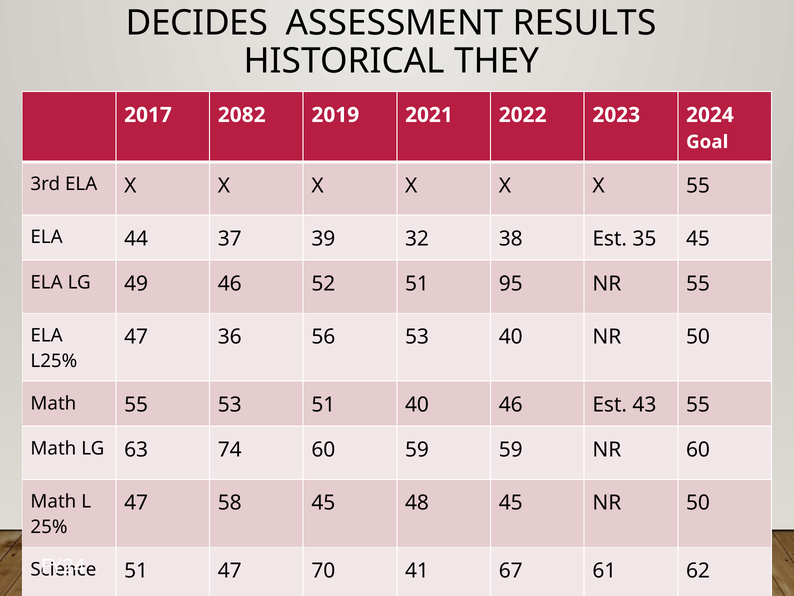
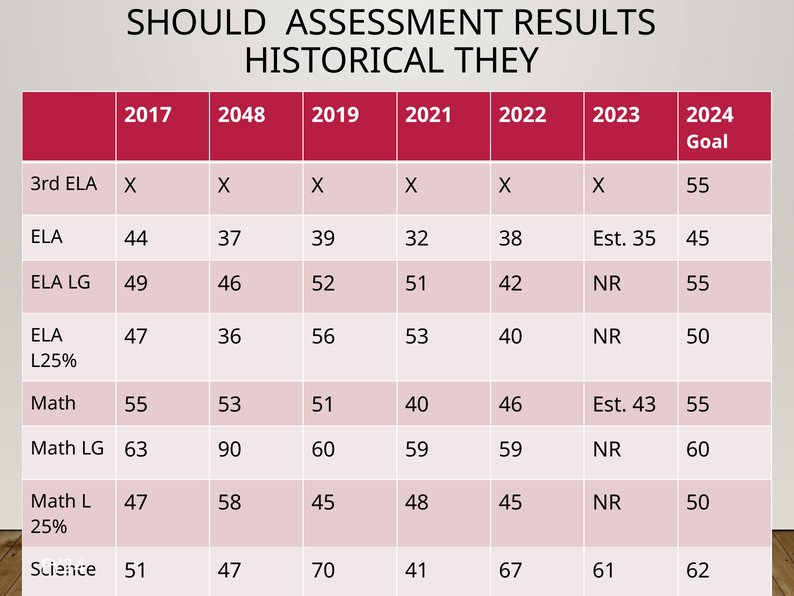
DECIDES: DECIDES -> SHOULD
2082: 2082 -> 2048
95: 95 -> 42
74: 74 -> 90
